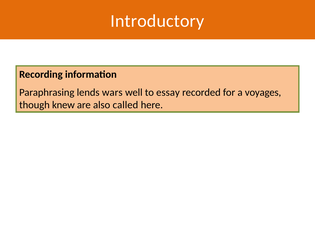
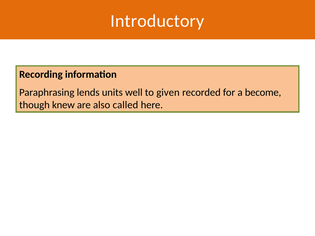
wars: wars -> units
essay: essay -> given
voyages: voyages -> become
